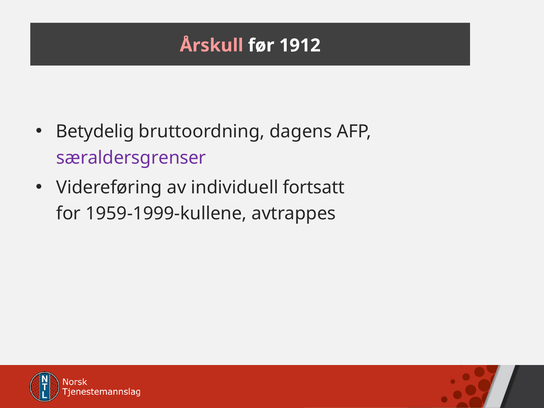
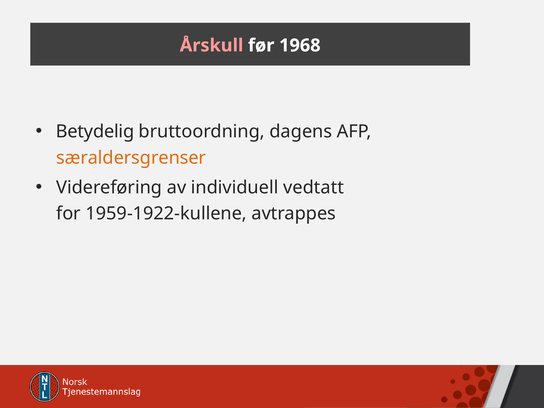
1912: 1912 -> 1968
særaldersgrenser colour: purple -> orange
fortsatt: fortsatt -> vedtatt
1959-1999-kullene: 1959-1999-kullene -> 1959-1922-kullene
